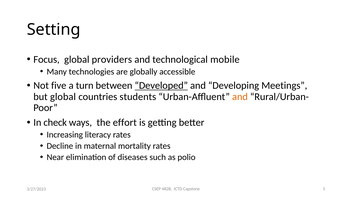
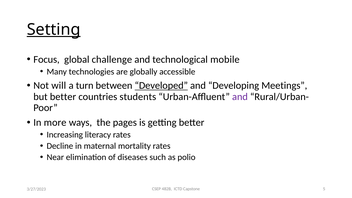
Setting underline: none -> present
providers: providers -> challenge
five: five -> will
but global: global -> better
and at (240, 97) colour: orange -> purple
check: check -> more
effort: effort -> pages
